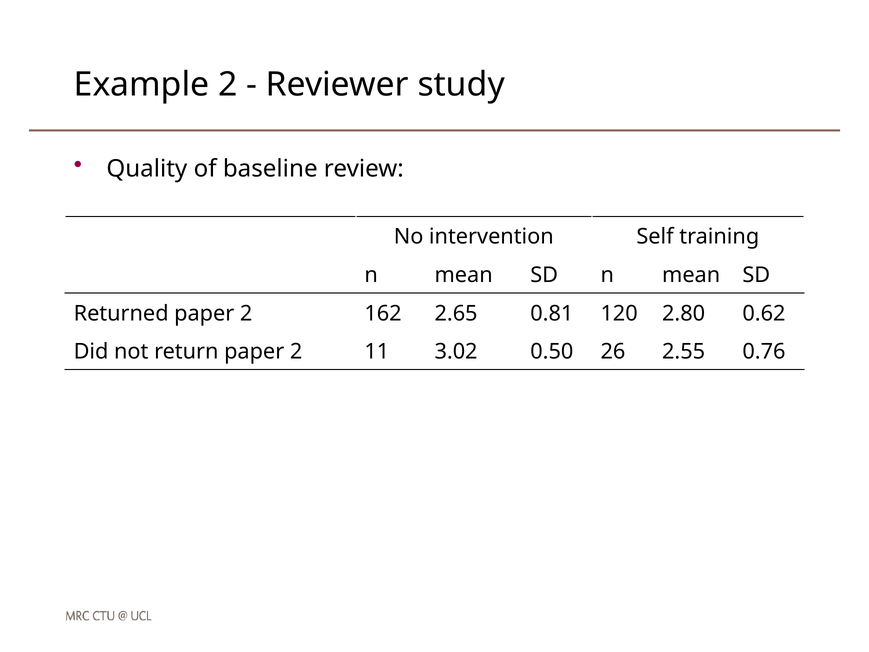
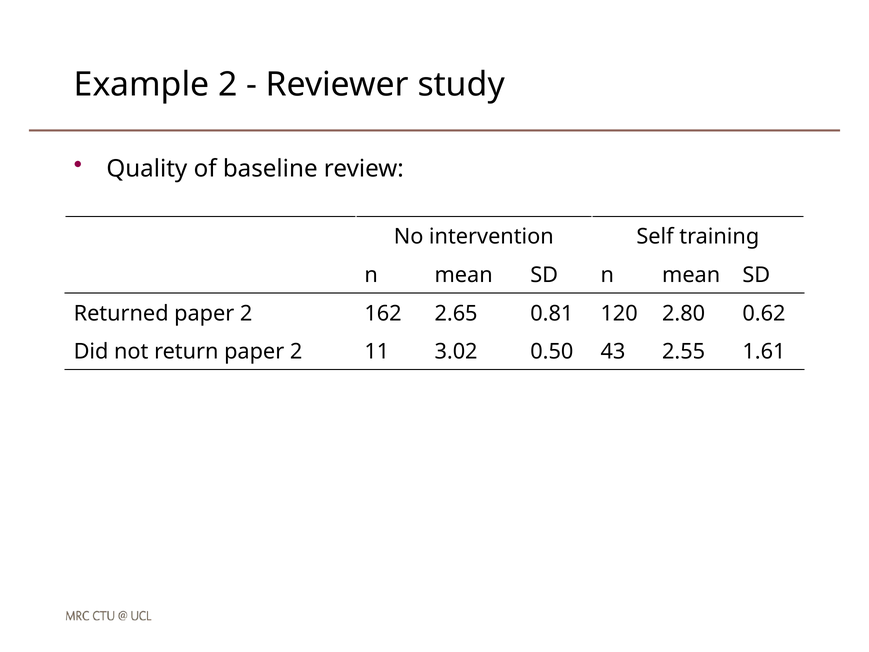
26: 26 -> 43
0.76: 0.76 -> 1.61
